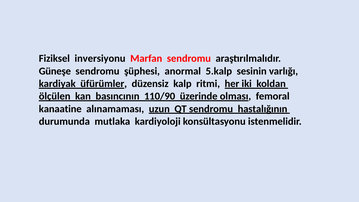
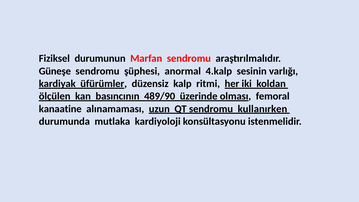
inversiyonu: inversiyonu -> durumunun
5.kalp: 5.kalp -> 4.kalp
110/90: 110/90 -> 489/90
hastalığının: hastalığının -> kullanırken
